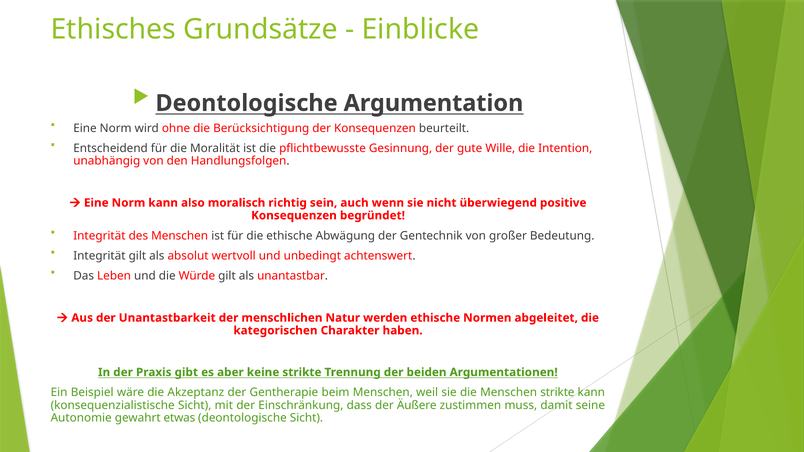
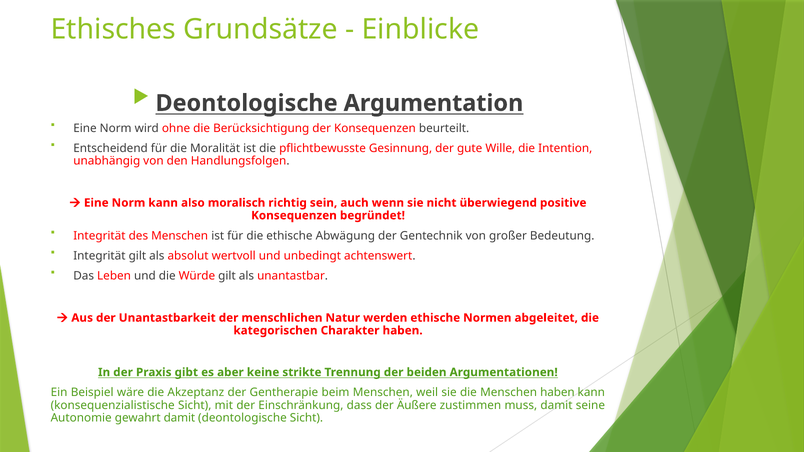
Menschen strikte: strikte -> haben
gewahrt etwas: etwas -> damit
